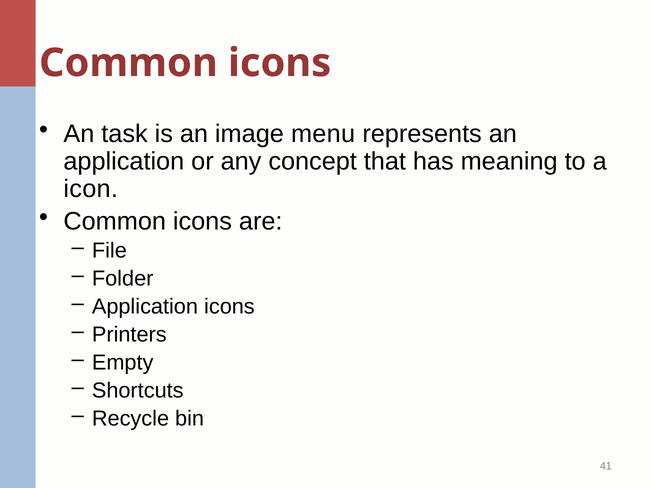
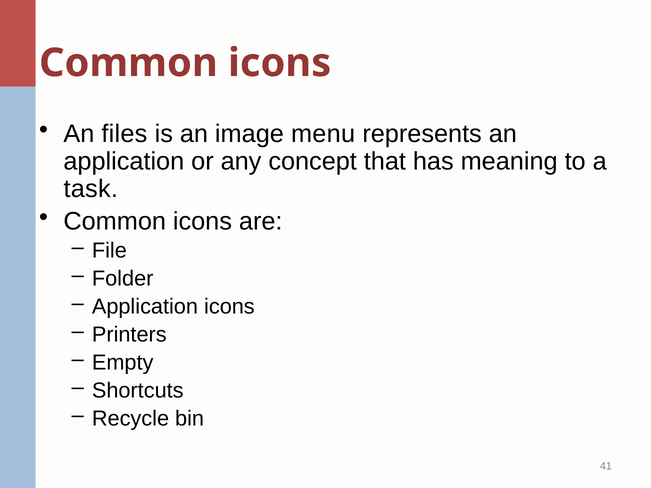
task: task -> files
icon: icon -> task
